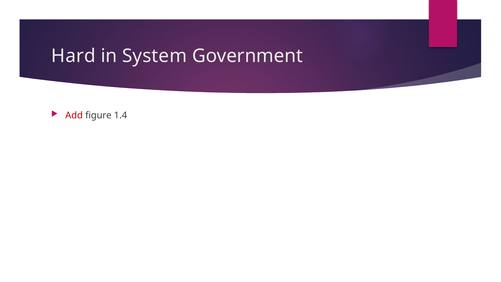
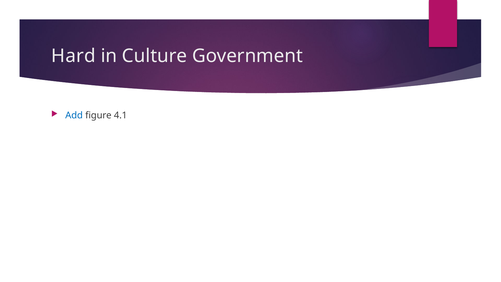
System: System -> Culture
Add colour: red -> blue
1.4: 1.4 -> 4.1
